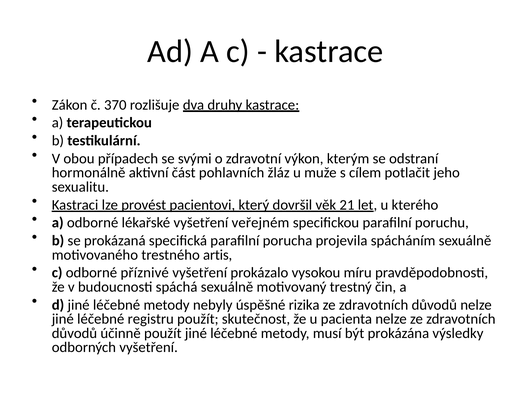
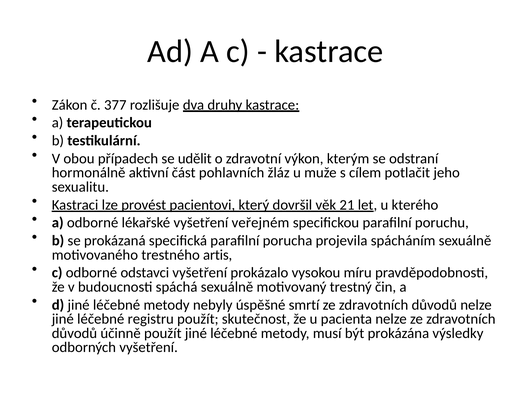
370: 370 -> 377
svými: svými -> udělit
příznivé: příznivé -> odstavci
rizika: rizika -> smrtí
